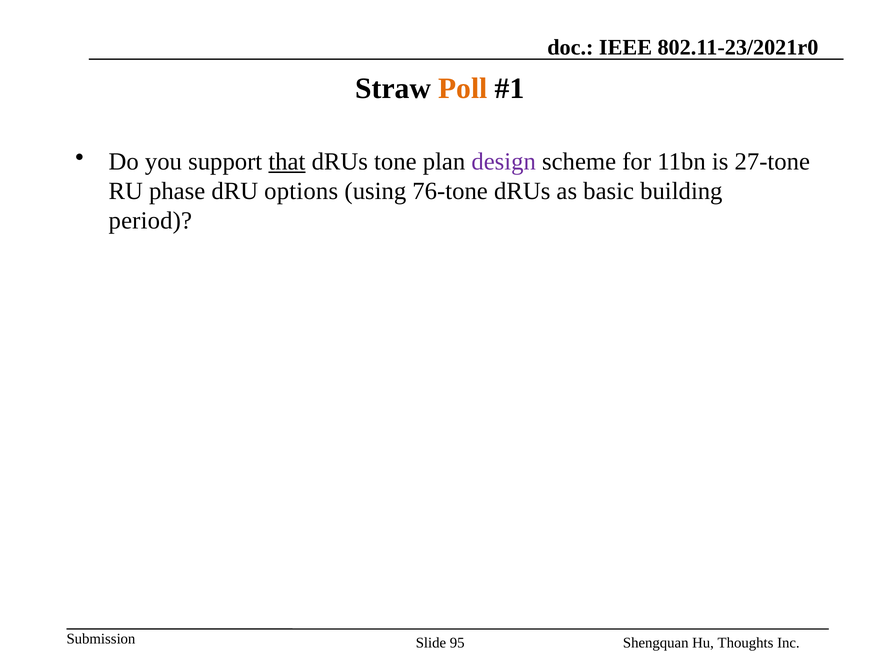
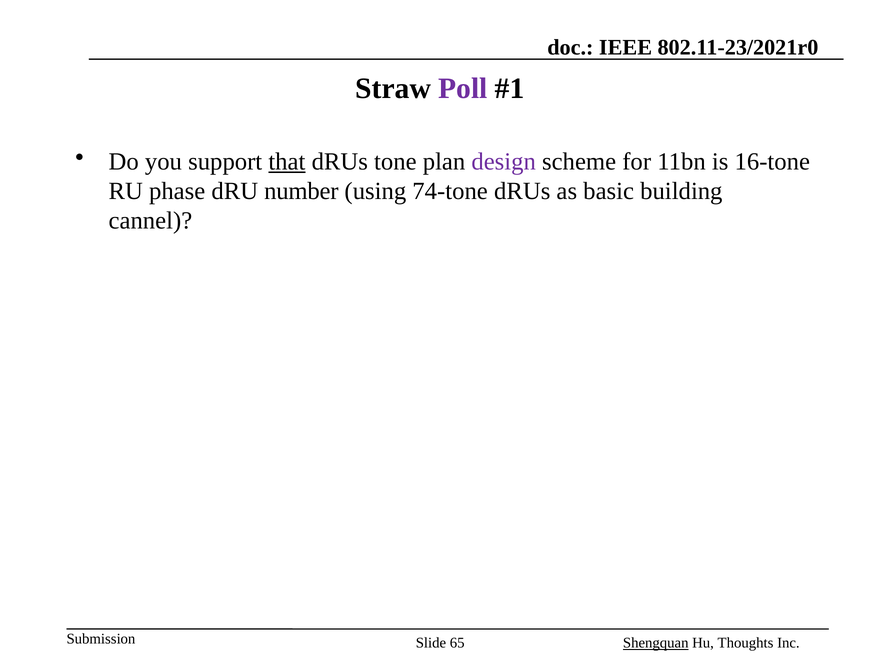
Poll colour: orange -> purple
27-tone: 27-tone -> 16-tone
options: options -> number
76-tone: 76-tone -> 74-tone
period: period -> cannel
95: 95 -> 65
Shengquan underline: none -> present
